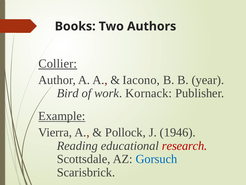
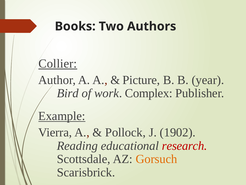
Iacono: Iacono -> Picture
Kornack: Kornack -> Complex
1946: 1946 -> 1902
Gorsuch colour: blue -> orange
